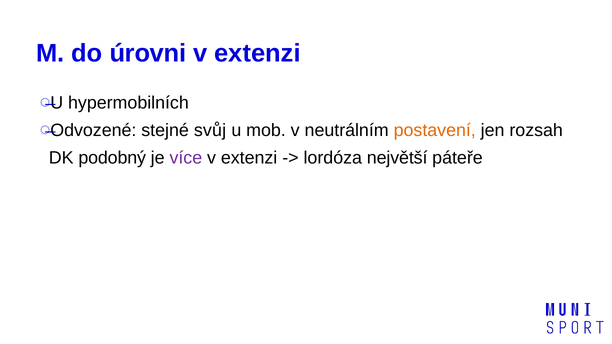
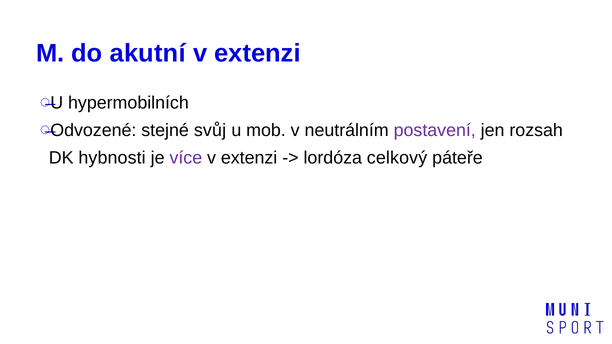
úrovni: úrovni -> akutní
postavení colour: orange -> purple
podobný: podobný -> hybnosti
největší: největší -> celkový
